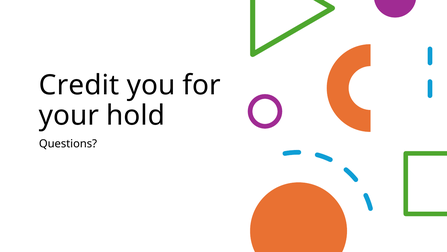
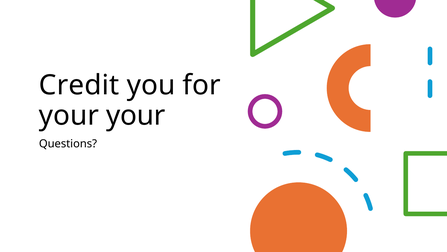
your hold: hold -> your
